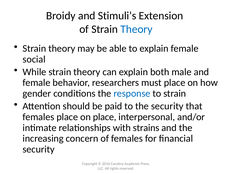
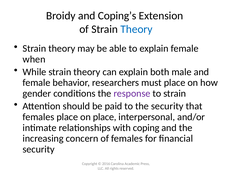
Stimuli’s: Stimuli’s -> Coping’s
social: social -> when
response colour: blue -> purple
strains: strains -> coping
